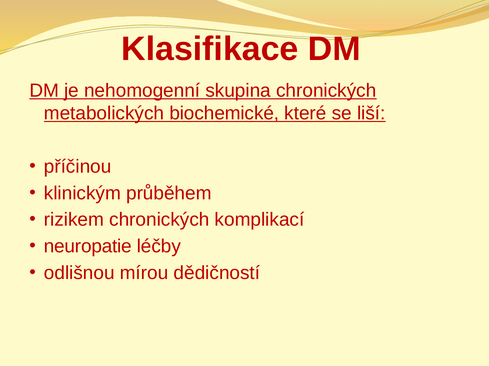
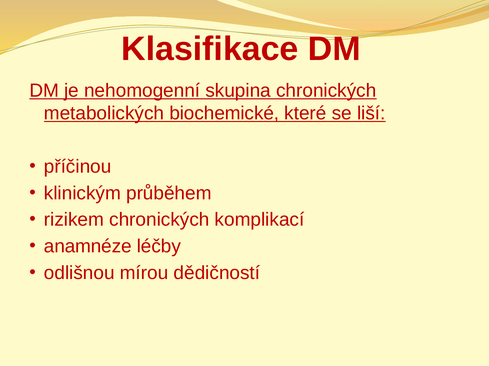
neuropatie: neuropatie -> anamnéze
